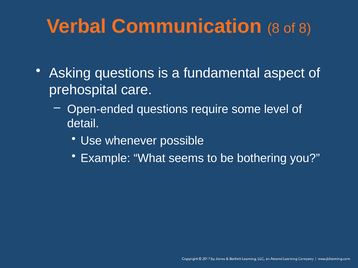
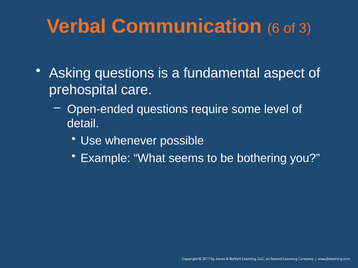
Communication 8: 8 -> 6
of 8: 8 -> 3
